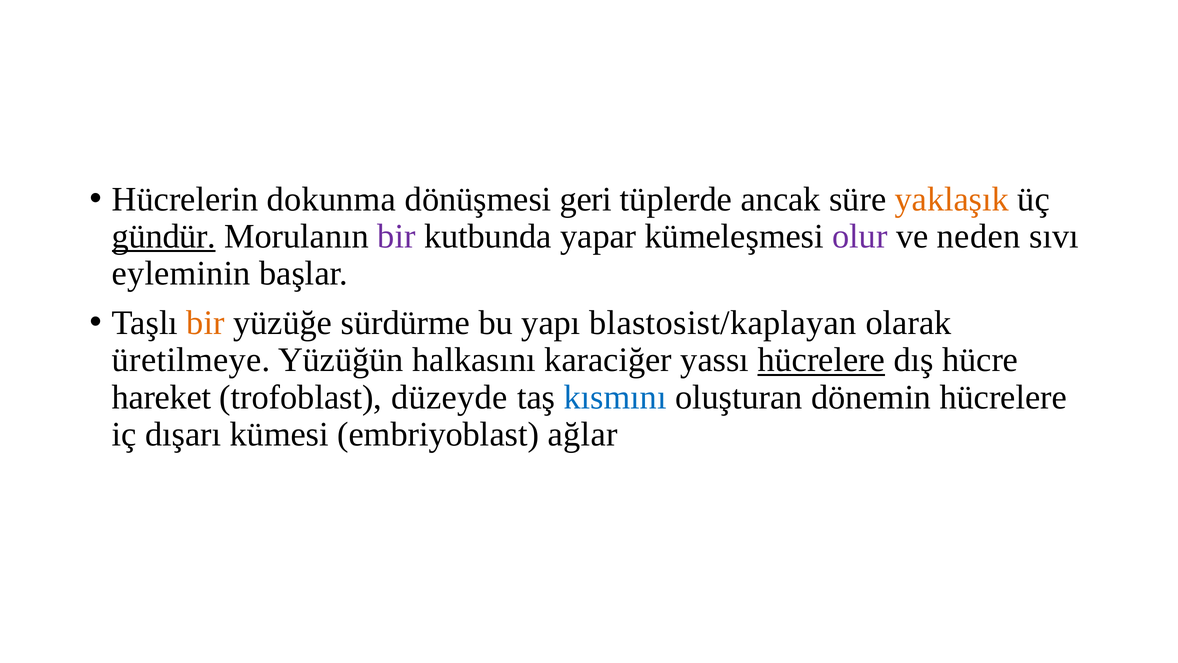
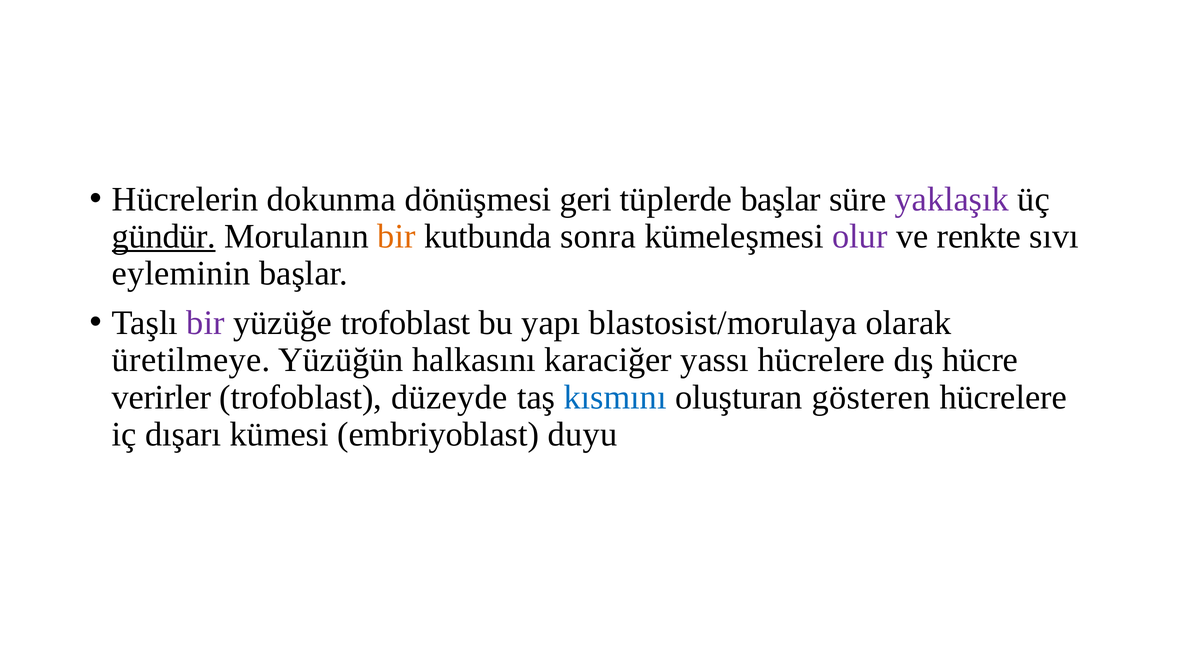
tüplerde ancak: ancak -> başlar
yaklaşık colour: orange -> purple
bir at (396, 236) colour: purple -> orange
yapar: yapar -> sonra
neden: neden -> renkte
bir at (206, 323) colour: orange -> purple
yüzüğe sürdürme: sürdürme -> trofoblast
blastosist/kaplayan: blastosist/kaplayan -> blastosist/morulaya
hücrelere at (821, 360) underline: present -> none
hareket: hareket -> verirler
dönemin: dönemin -> gösteren
ağlar: ağlar -> duyu
